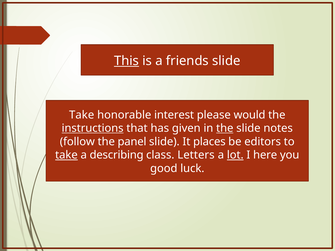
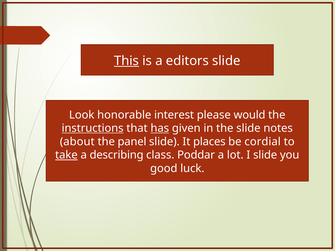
friends: friends -> editors
Take at (82, 115): Take -> Look
has underline: none -> present
the at (225, 128) underline: present -> none
follow: follow -> about
editors: editors -> cordial
Letters: Letters -> Poddar
lot underline: present -> none
I here: here -> slide
